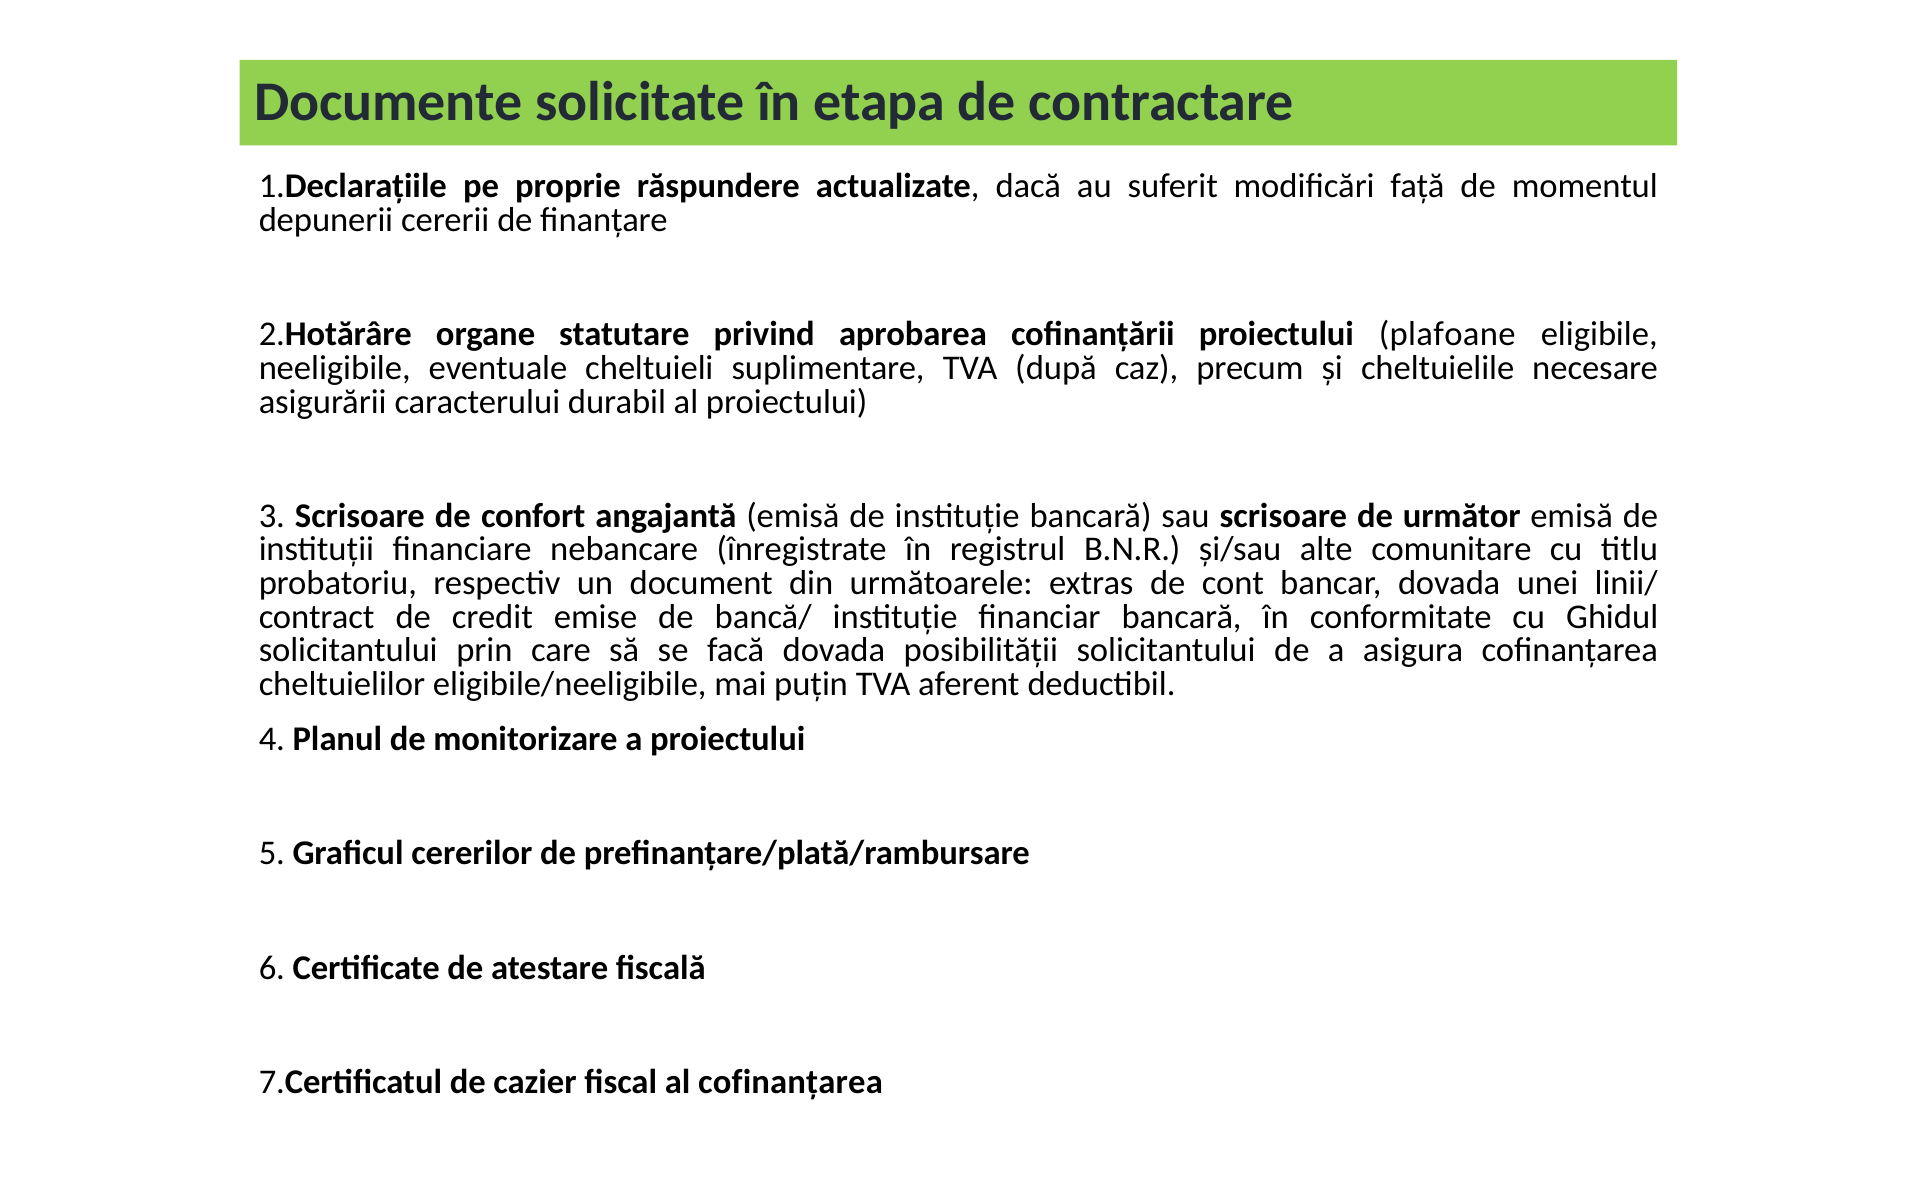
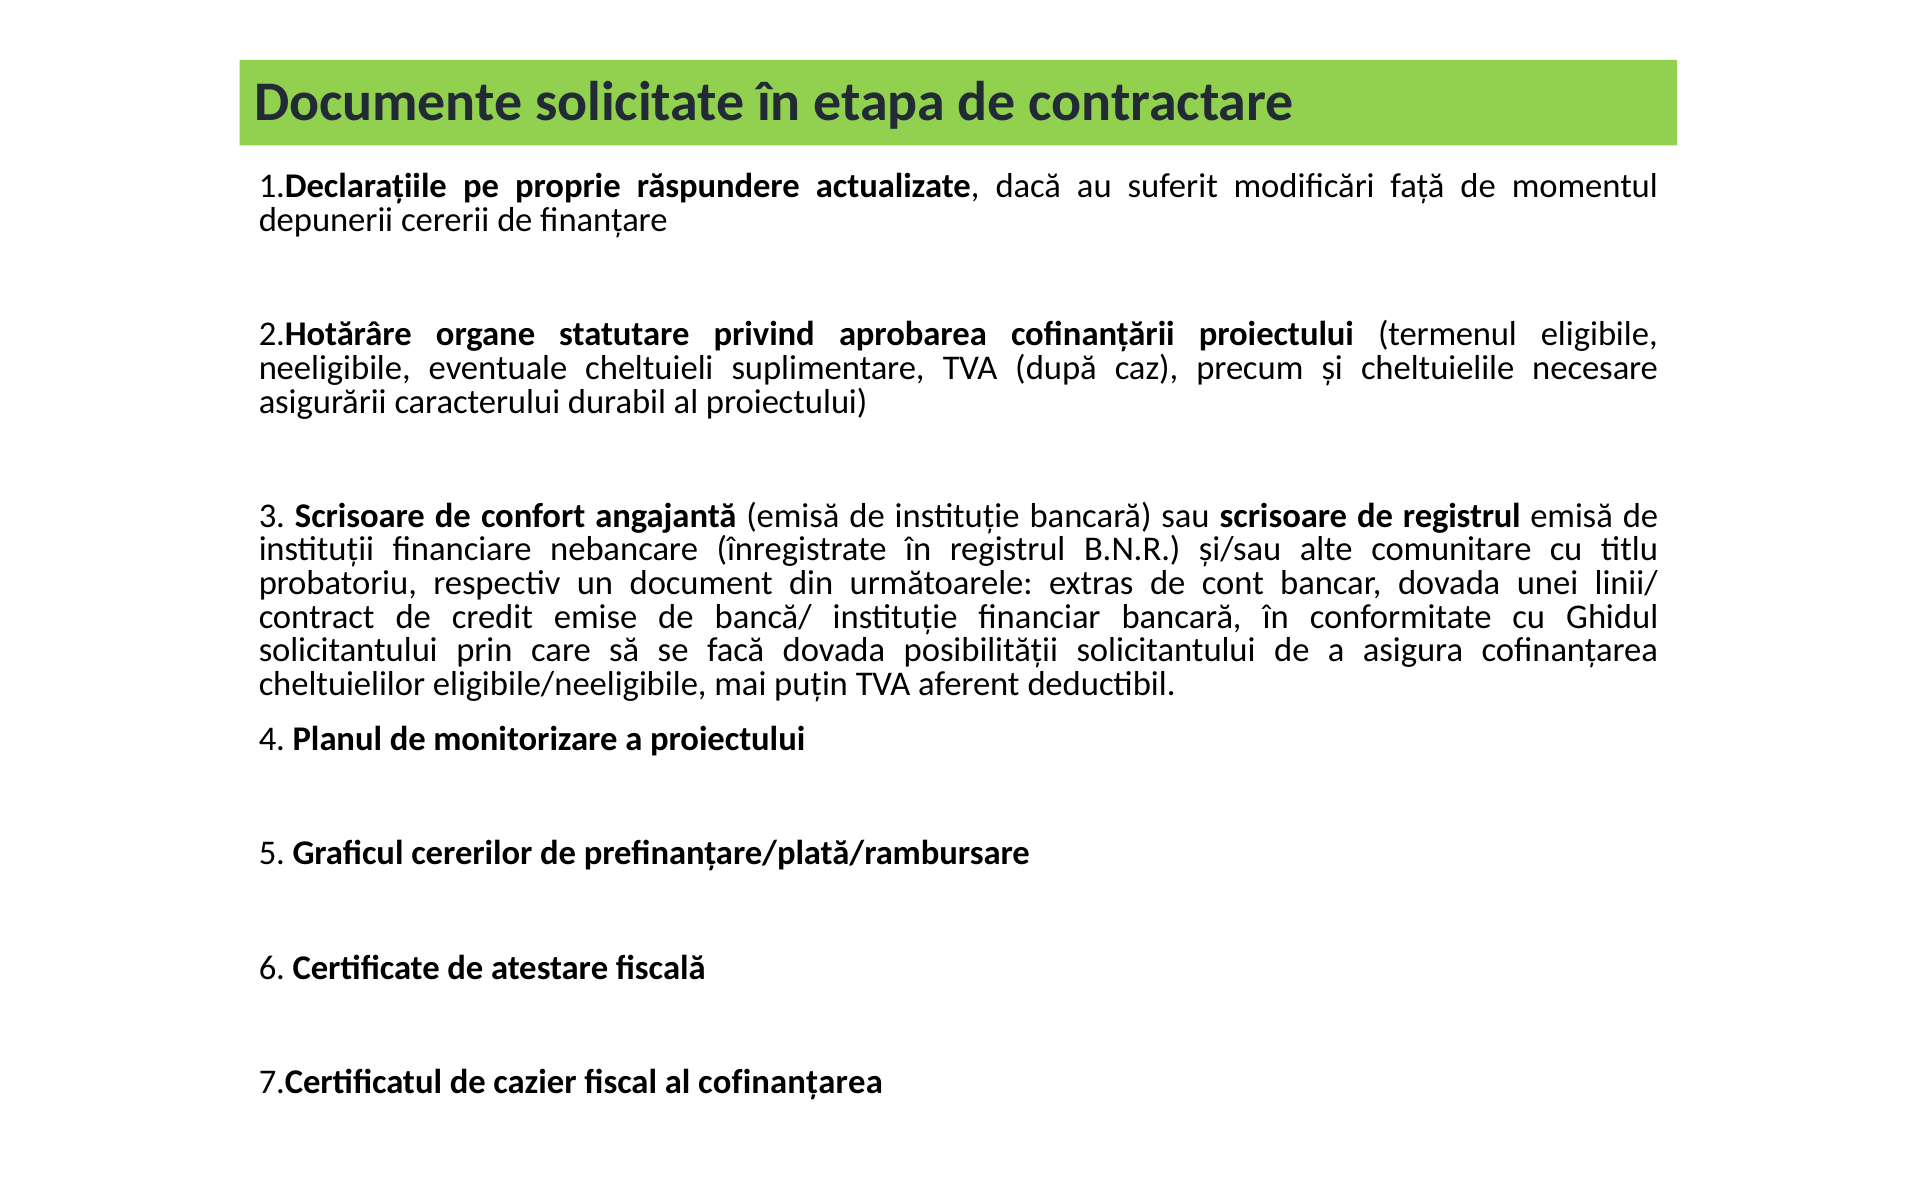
plafoane: plafoane -> termenul
de următor: următor -> registrul
